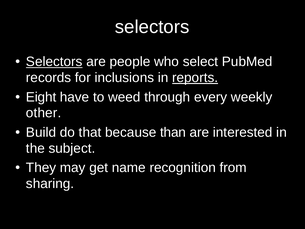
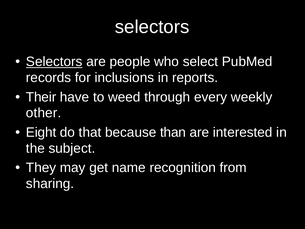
reports underline: present -> none
Eight: Eight -> Their
Build: Build -> Eight
